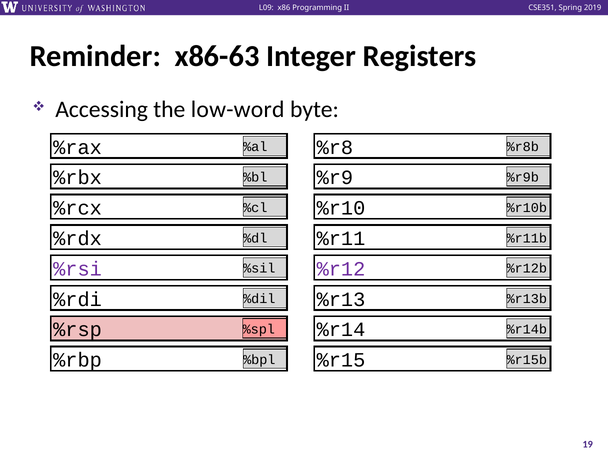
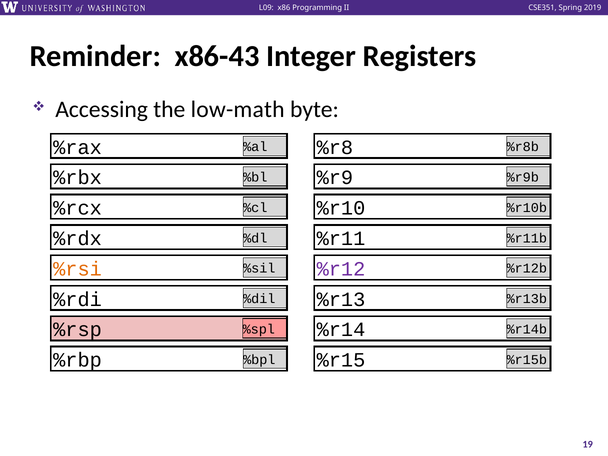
x86-63: x86-63 -> x86-43
low-word: low-word -> low-math
%rsi colour: purple -> orange
